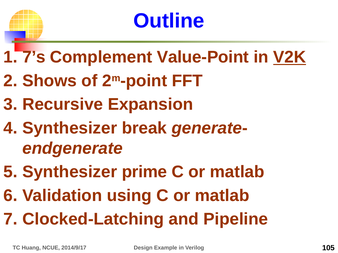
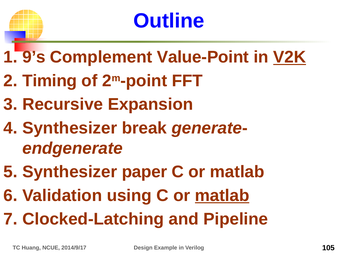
7’s: 7’s -> 9’s
Shows: Shows -> Timing
prime: prime -> paper
matlab at (222, 196) underline: none -> present
